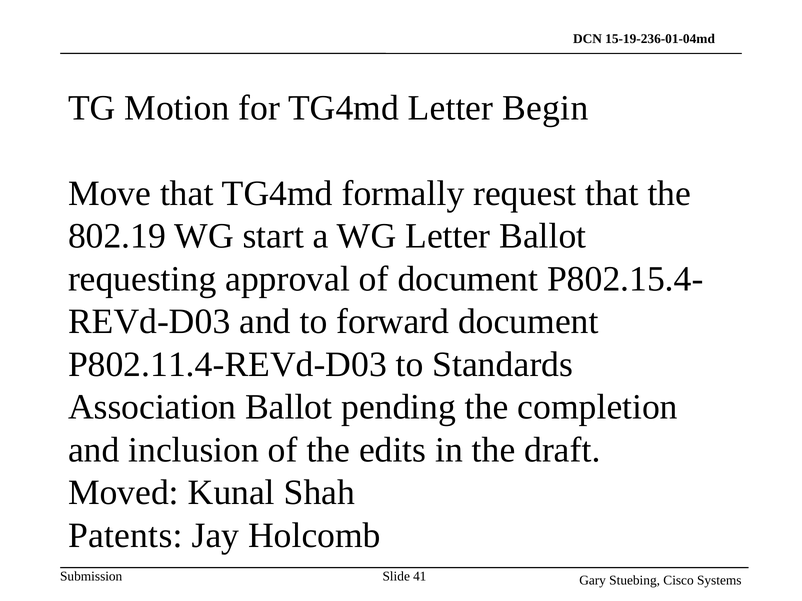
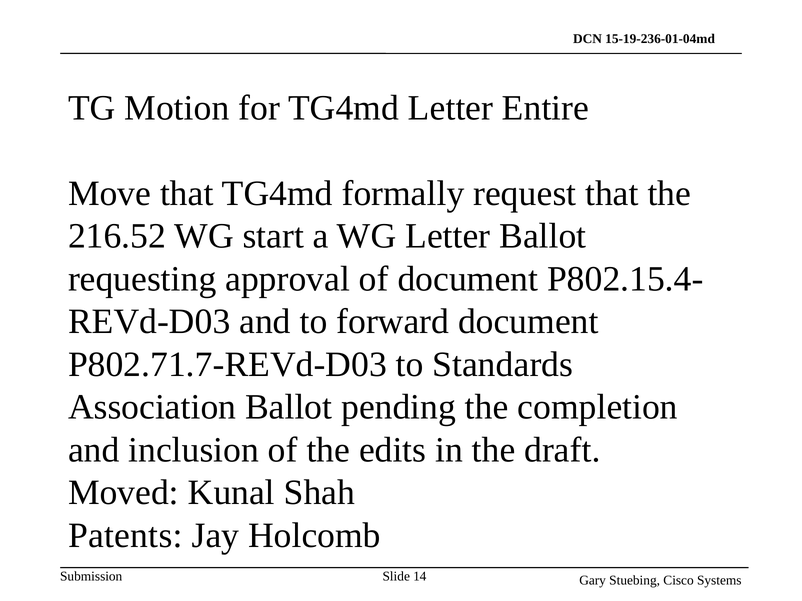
Begin: Begin -> Entire
802.19: 802.19 -> 216.52
P802.11.4-REVd-D03: P802.11.4-REVd-D03 -> P802.71.7-REVd-D03
41: 41 -> 14
